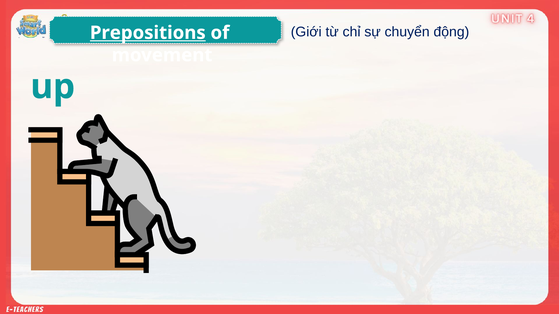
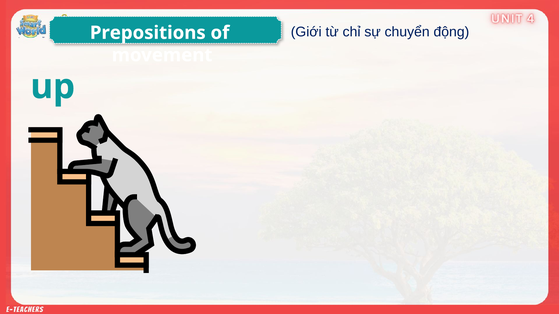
Prepositions underline: present -> none
